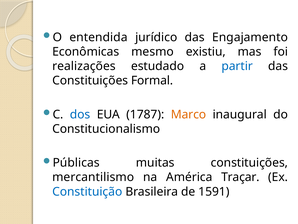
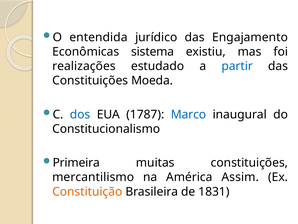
mesmo: mesmo -> sistema
Formal: Formal -> Moeda
Marco colour: orange -> blue
Públicas: Públicas -> Primeira
Traçar: Traçar -> Assim
Constituição colour: blue -> orange
1591: 1591 -> 1831
